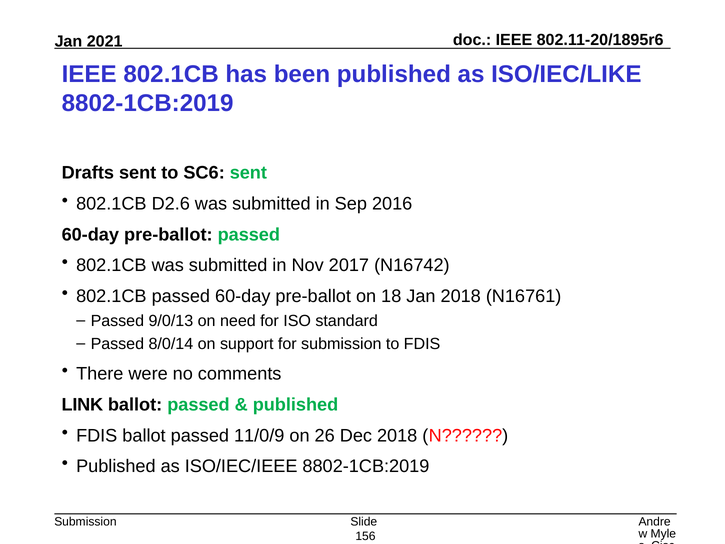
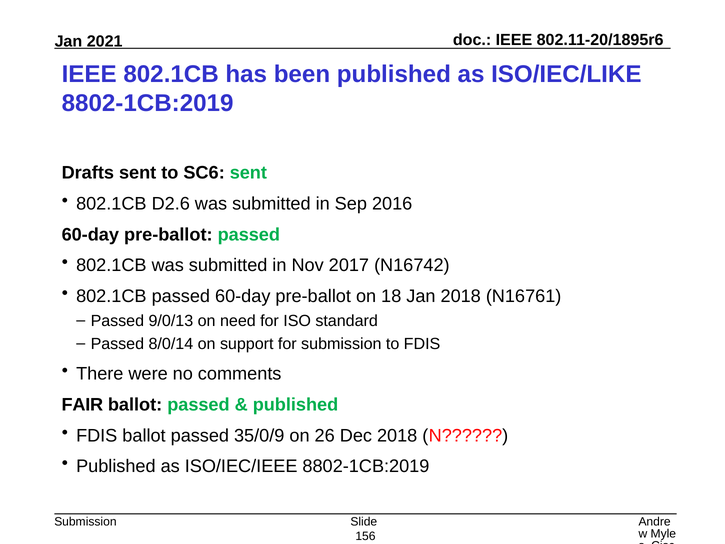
LINK: LINK -> FAIR
11/0/9: 11/0/9 -> 35/0/9
